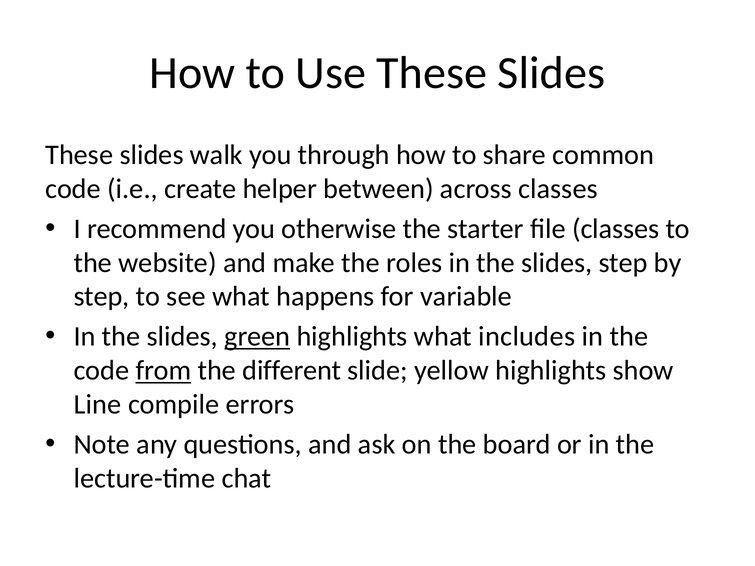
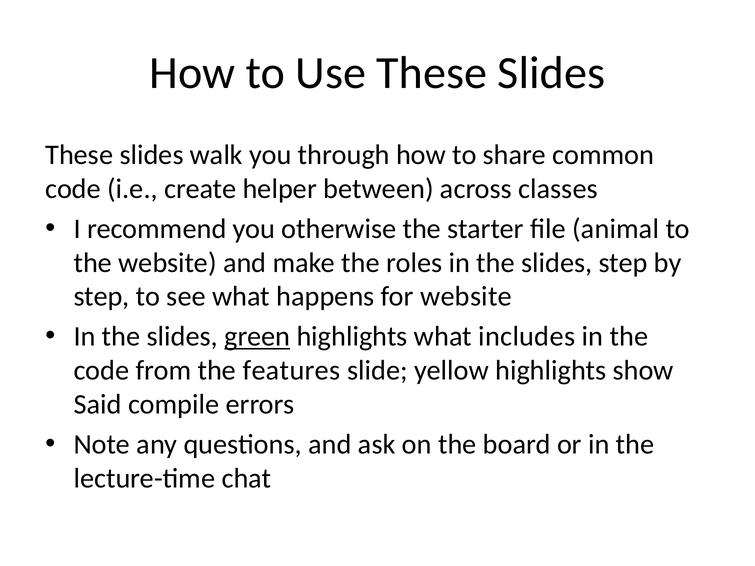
file classes: classes -> animal
for variable: variable -> website
from underline: present -> none
different: different -> features
Line: Line -> Said
